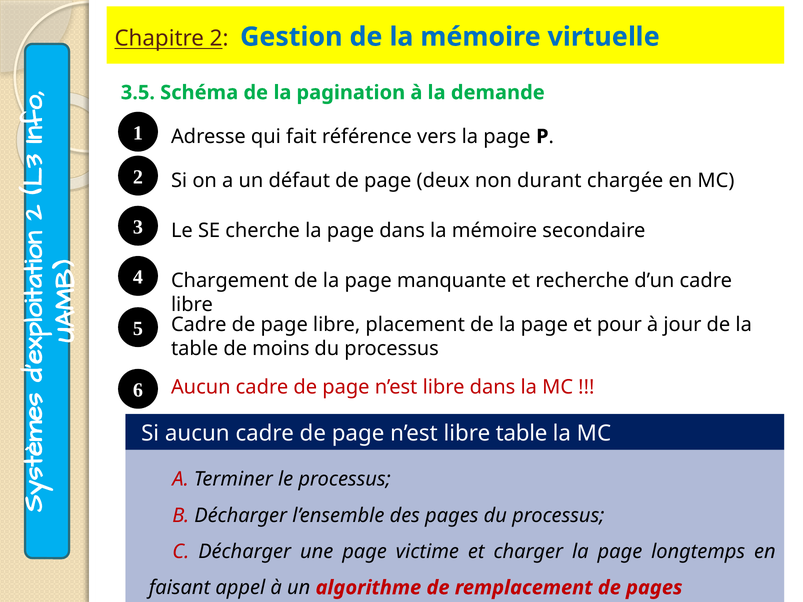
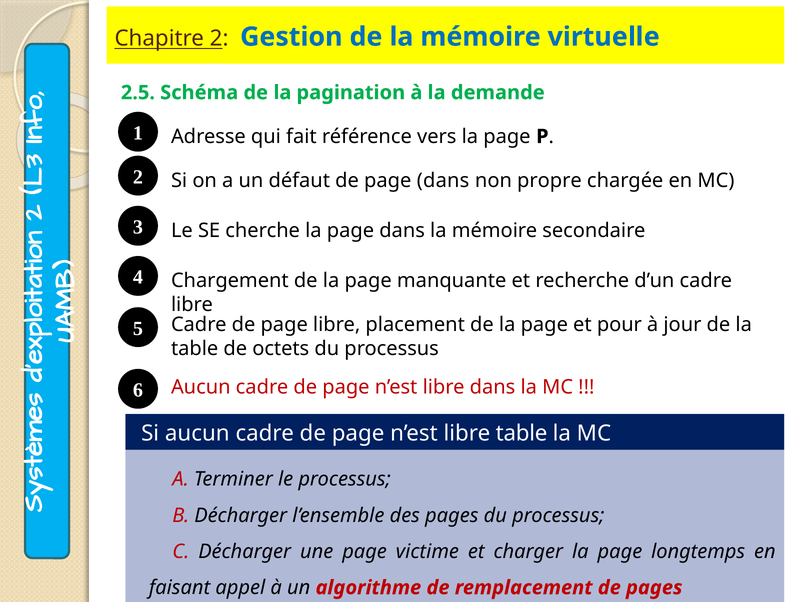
3.5: 3.5 -> 2.5
de page deux: deux -> dans
durant: durant -> propre
moins: moins -> octets
